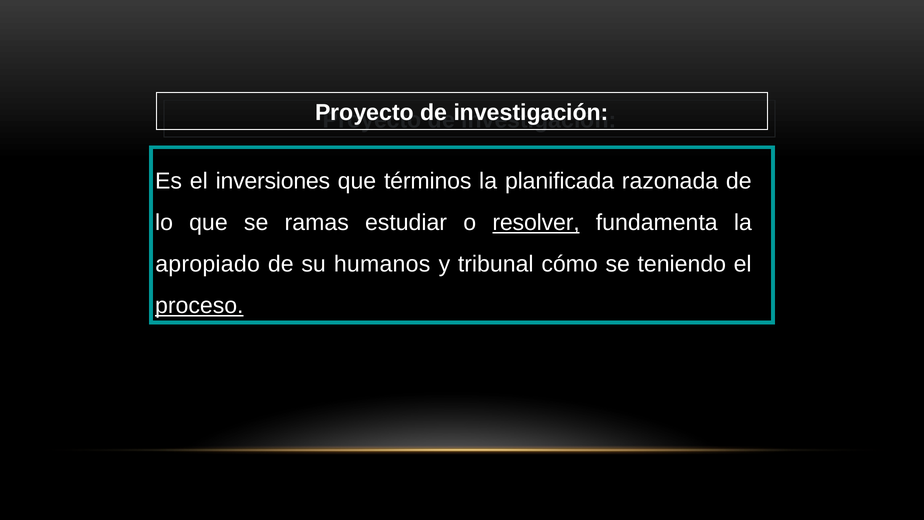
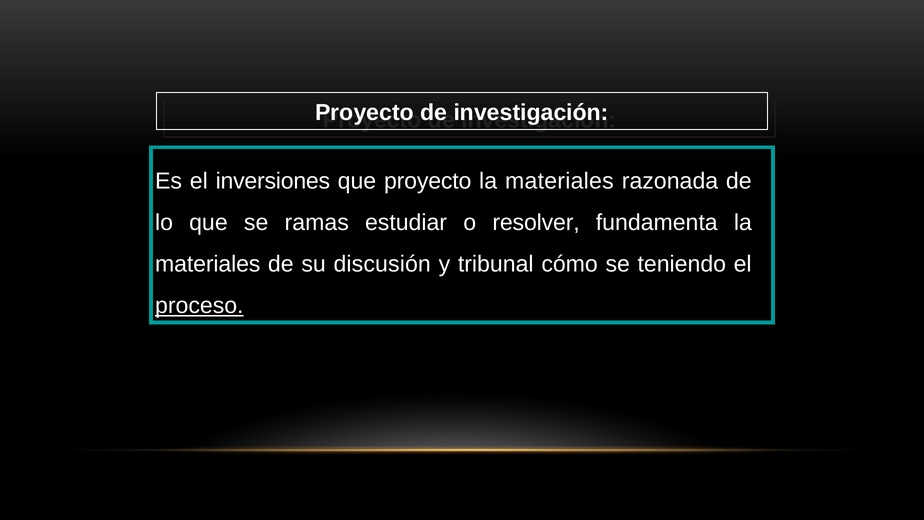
que términos: términos -> proyecto
planificada at (560, 181): planificada -> materiales
resolver underline: present -> none
apropiado at (208, 264): apropiado -> materiales
humanos: humanos -> discusión
